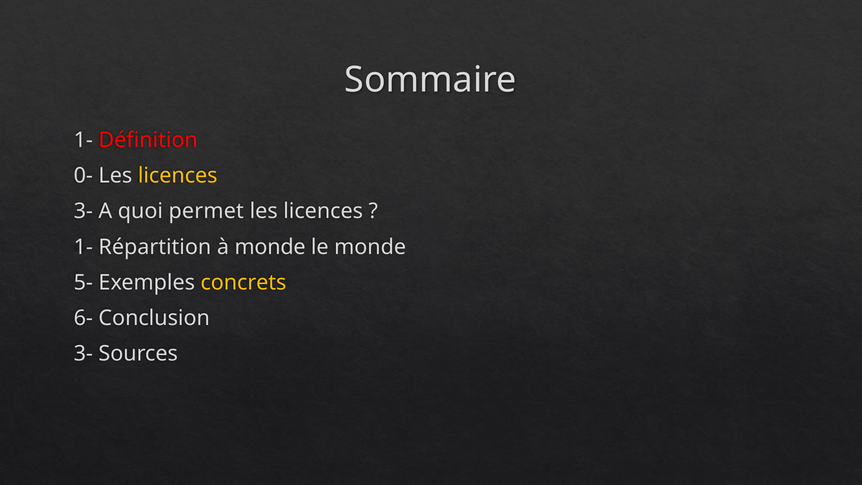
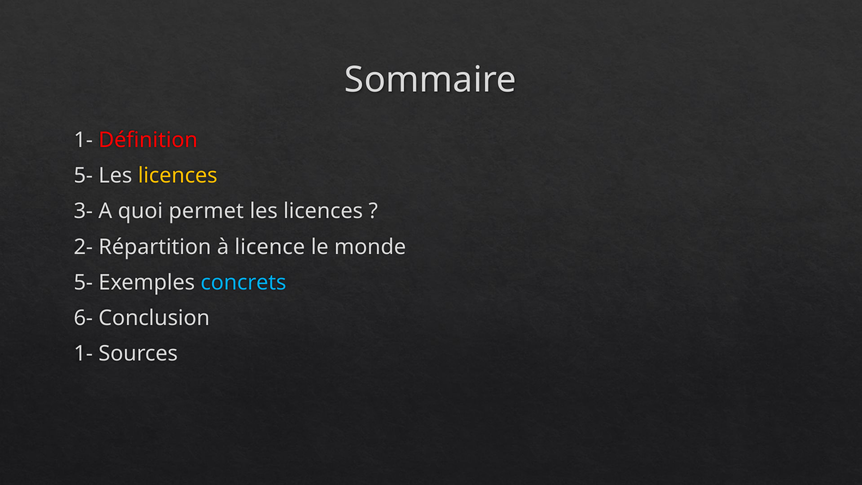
0- at (83, 176): 0- -> 5-
1- at (83, 247): 1- -> 2-
à monde: monde -> licence
concrets colour: yellow -> light blue
3- at (83, 353): 3- -> 1-
